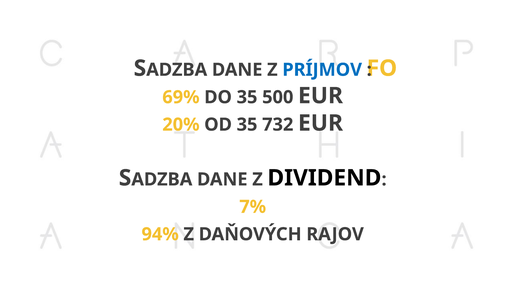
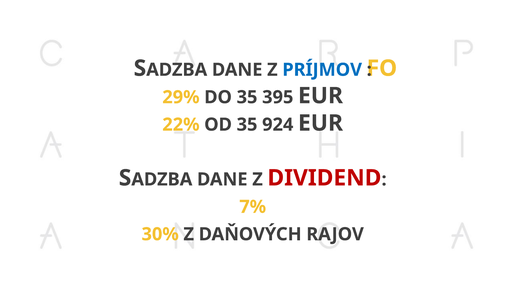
69%: 69% -> 29%
500: 500 -> 395
20%: 20% -> 22%
732: 732 -> 924
DIVIDEND colour: black -> red
94%: 94% -> 30%
